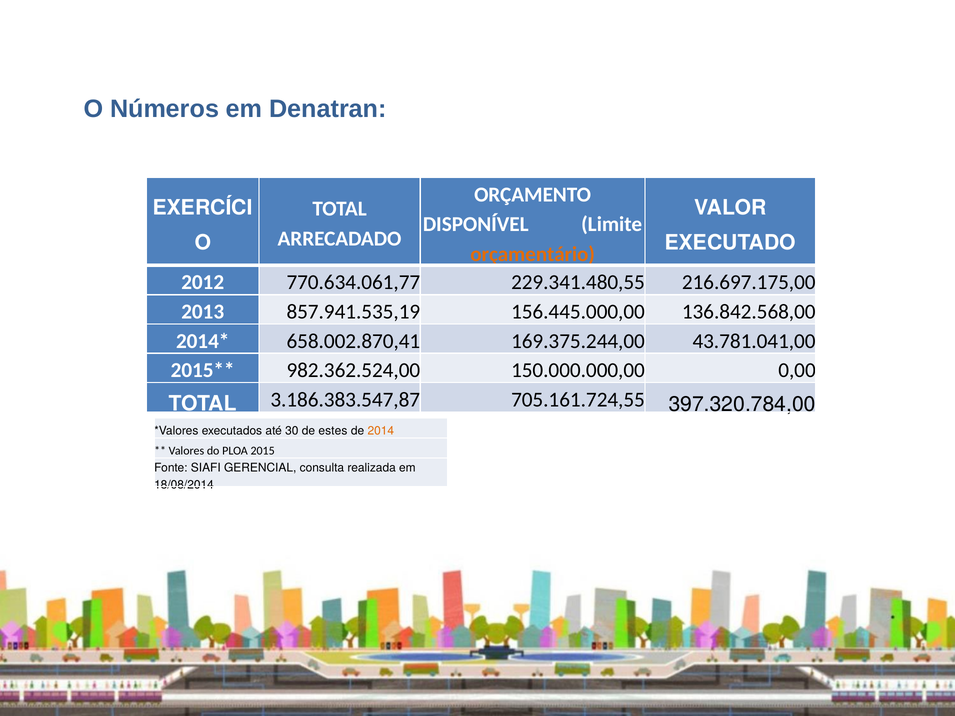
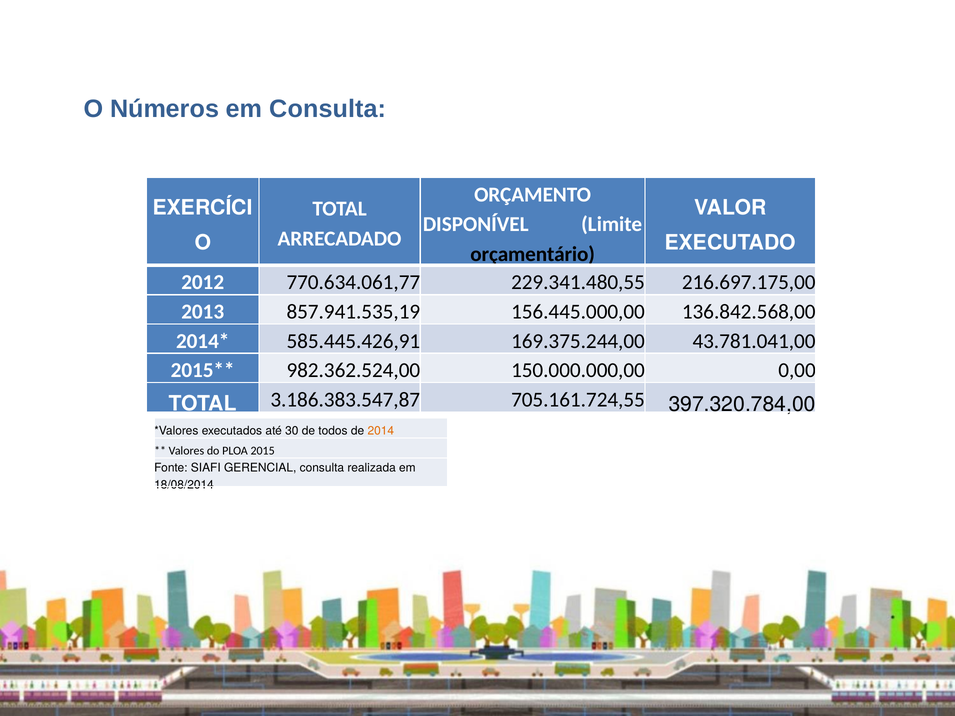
em Denatran: Denatran -> Consulta
orçamentário colour: orange -> black
658.002.870,41: 658.002.870,41 -> 585.445.426,91
estes: estes -> todos
